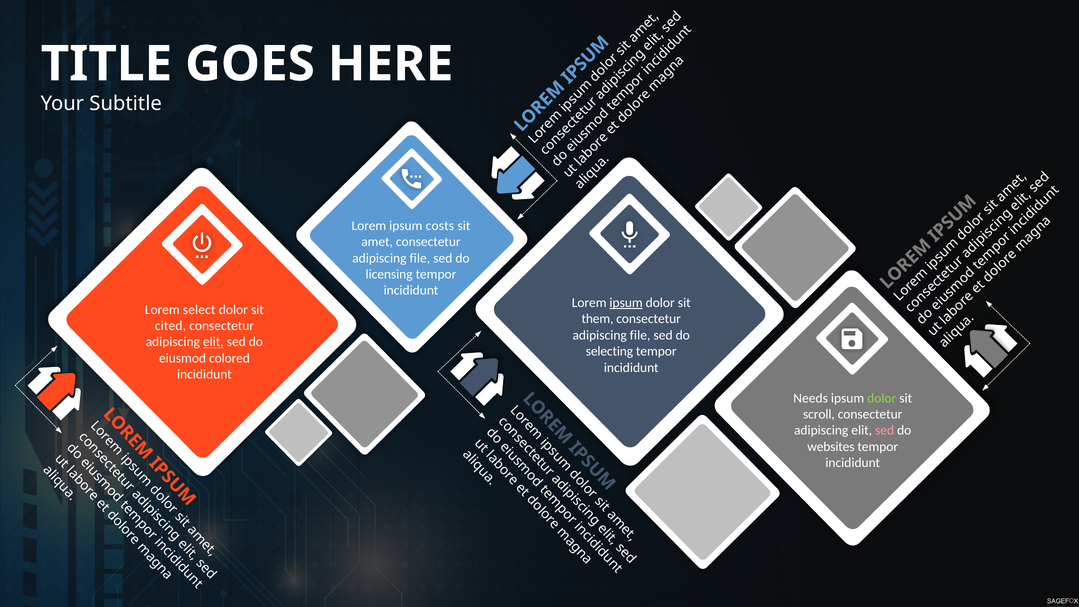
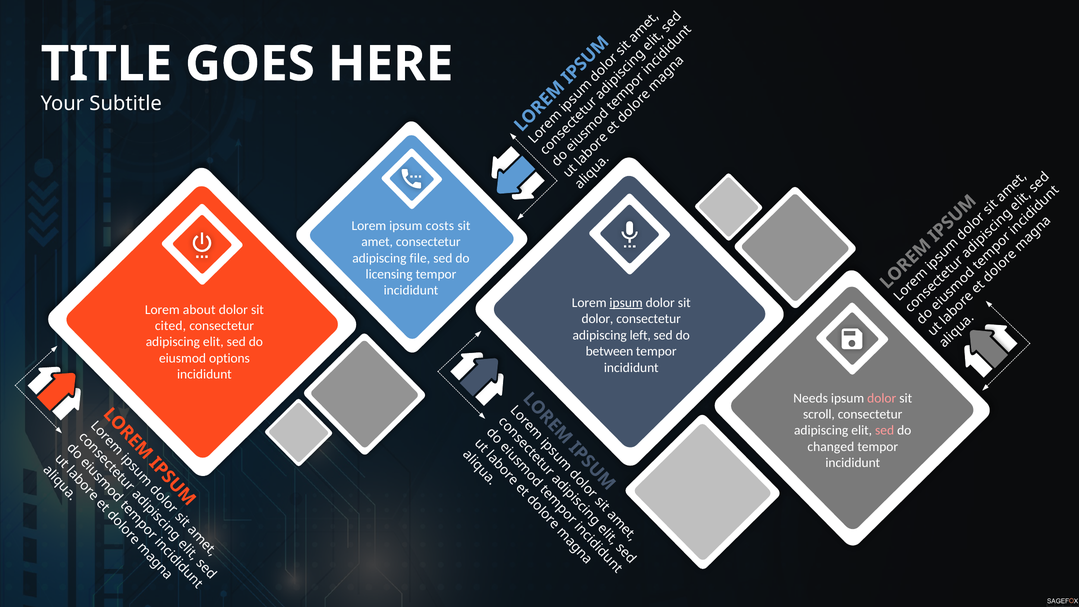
select: select -> about
them at (597, 319): them -> dolor
file at (640, 335): file -> left
elit at (213, 342) underline: present -> none
selecting: selecting -> between
colored: colored -> options
dolor at (882, 398) colour: light green -> pink
websites: websites -> changed
